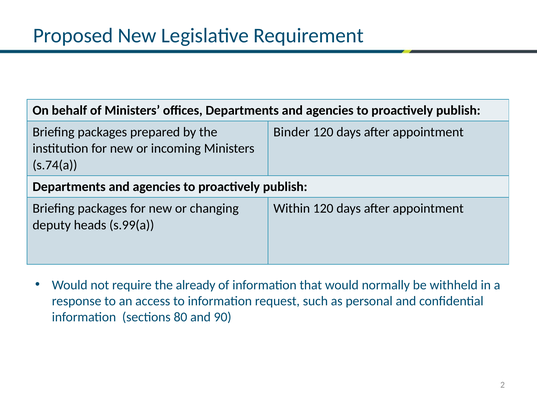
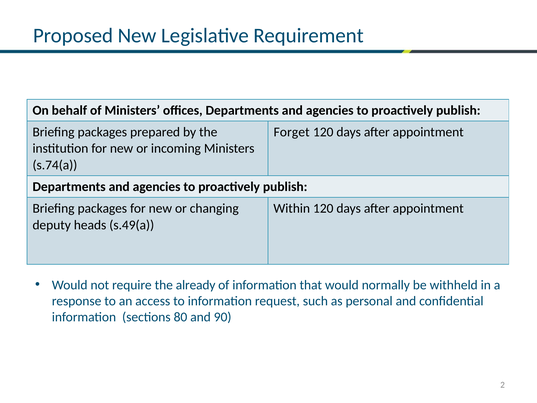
Binder: Binder -> Forget
s.99(a: s.99(a -> s.49(a
